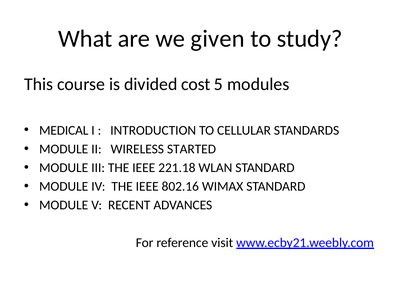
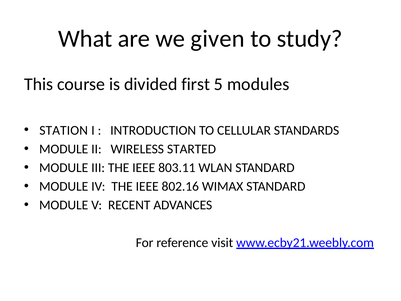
cost: cost -> first
MEDICAL: MEDICAL -> STATION
221.18: 221.18 -> 803.11
